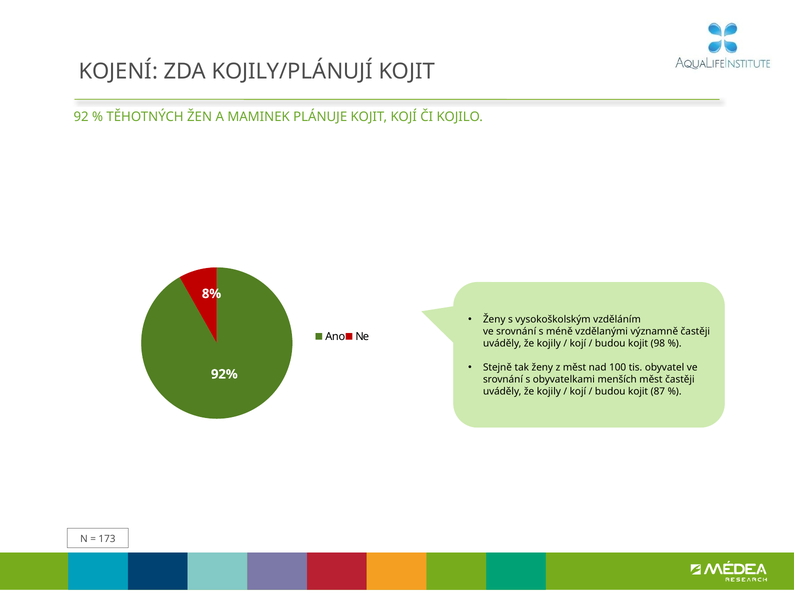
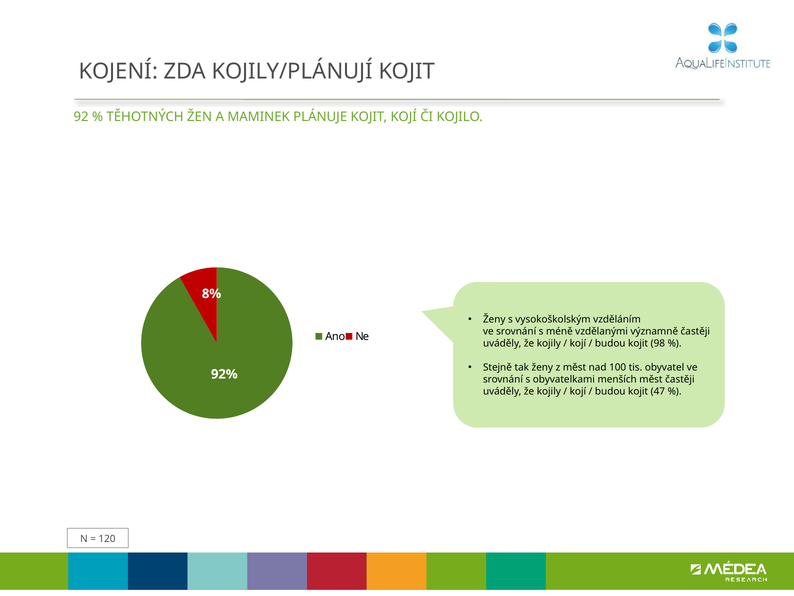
87: 87 -> 47
173: 173 -> 120
